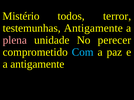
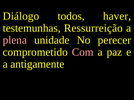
Mistério: Mistério -> Diálogo
terror: terror -> haver
testemunhas Antigamente: Antigamente -> Ressurreição
Com colour: light blue -> pink
